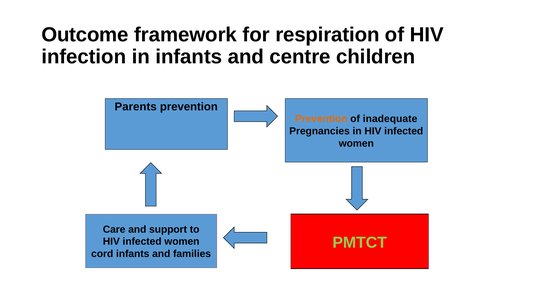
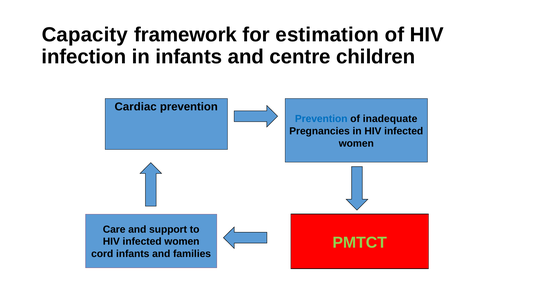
Outcome: Outcome -> Capacity
respiration: respiration -> estimation
Parents: Parents -> Cardiac
Prevention at (321, 119) colour: orange -> blue
